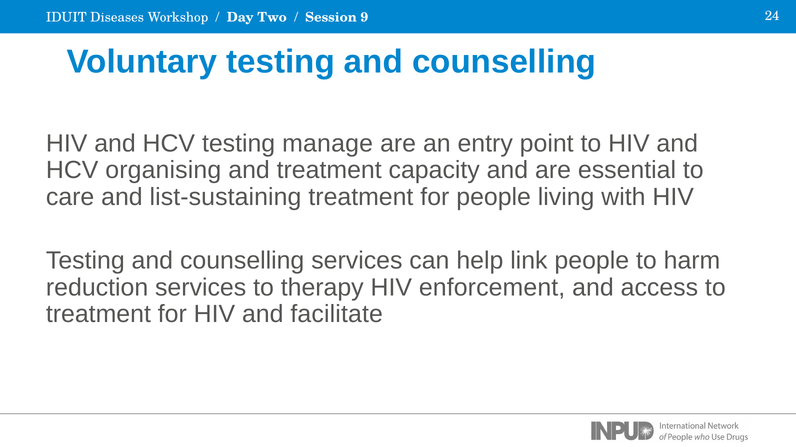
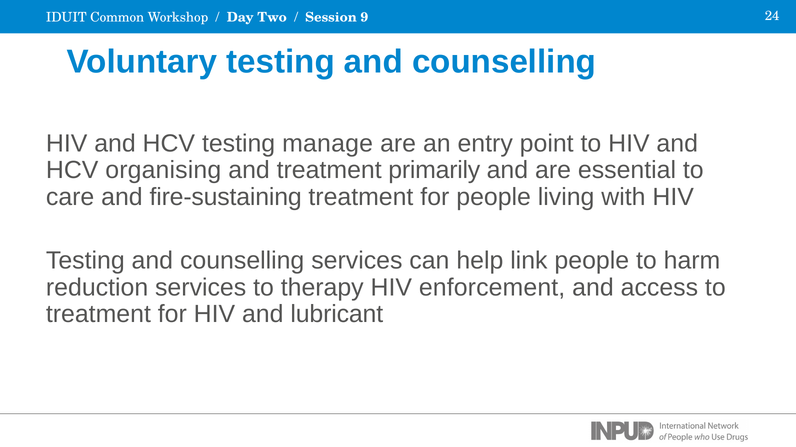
Diseases: Diseases -> Common
capacity: capacity -> primarily
list-sustaining: list-sustaining -> fire-sustaining
facilitate: facilitate -> lubricant
